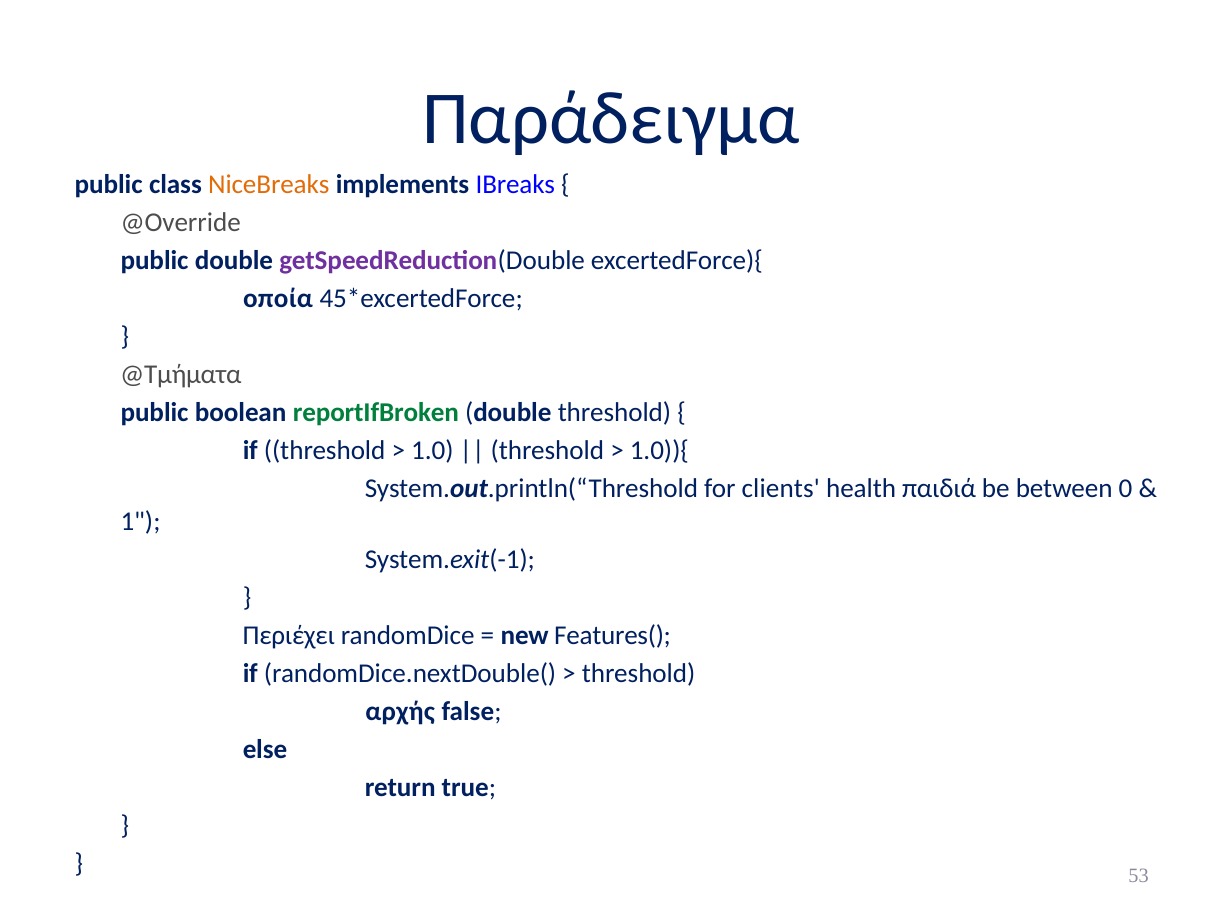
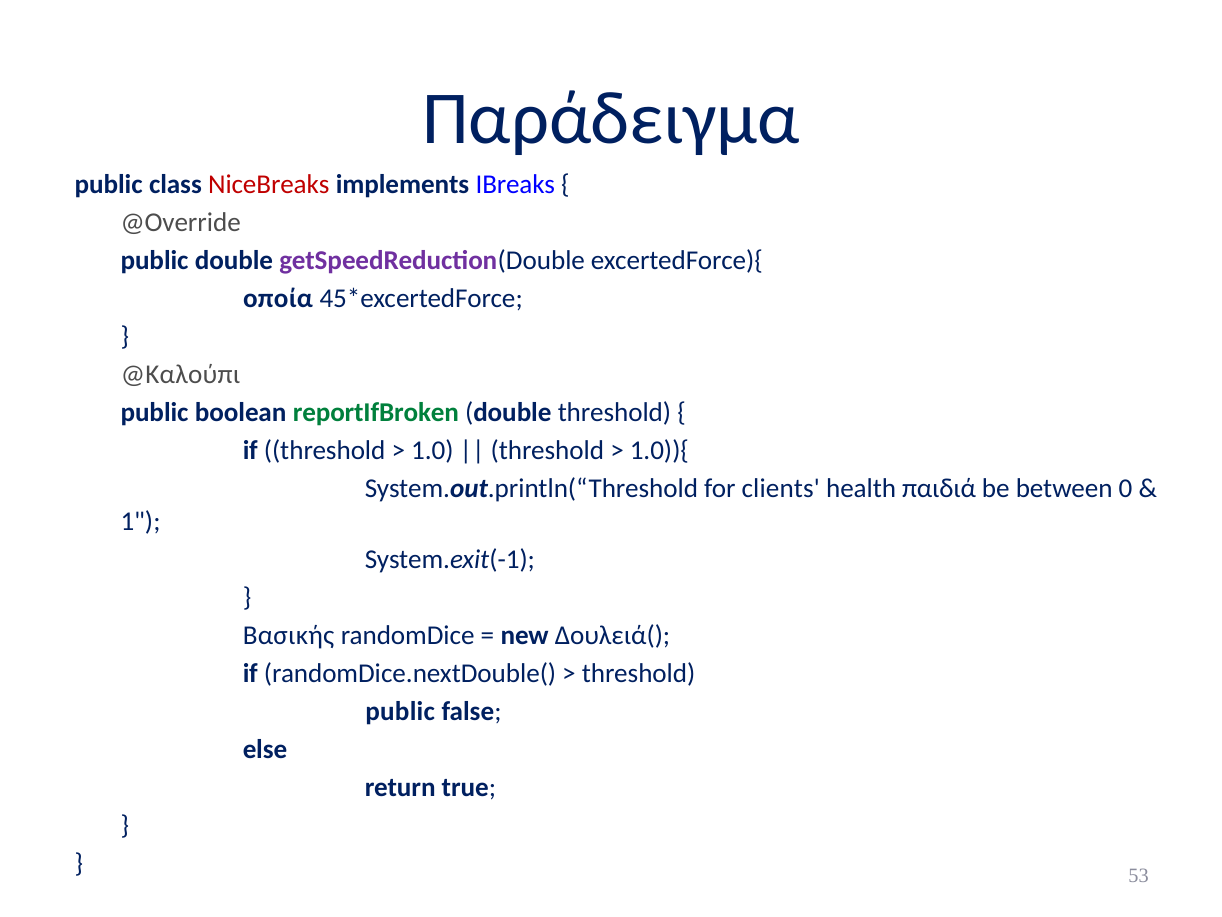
NiceBreaks colour: orange -> red
@Τμήματα: @Τμήματα -> @Καλούπι
Περιέχει: Περιέχει -> Βασικής
Features(: Features( -> Δουλειά(
αρχής at (400, 711): αρχής -> public
